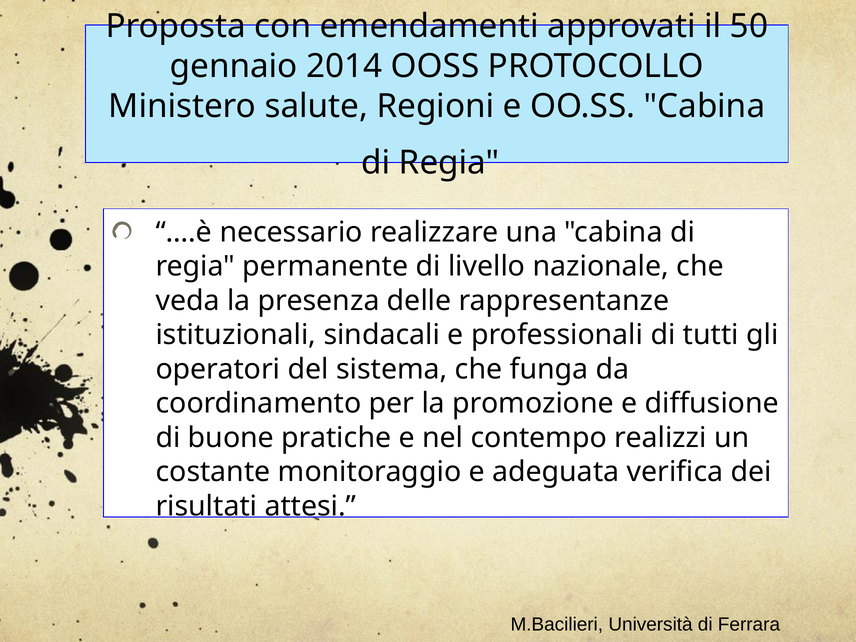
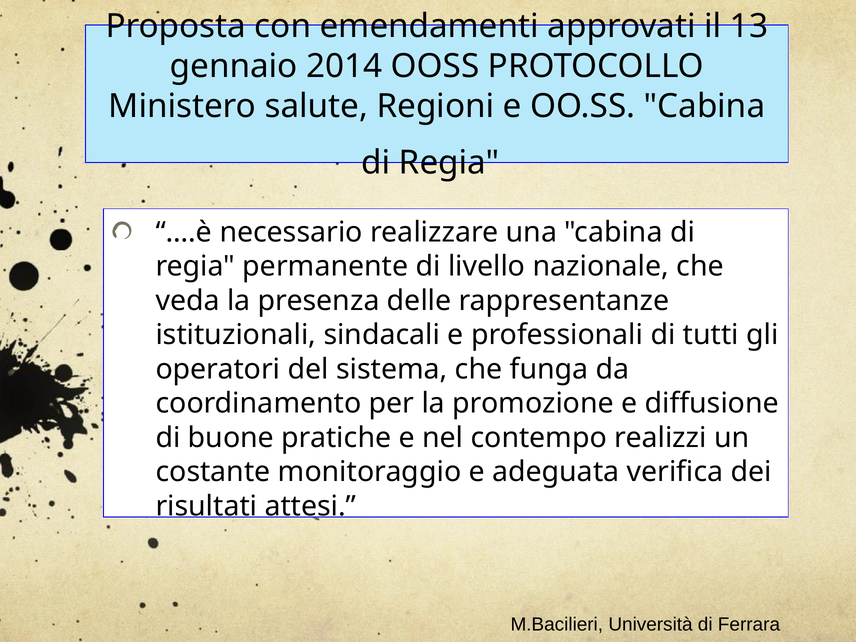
50: 50 -> 13
